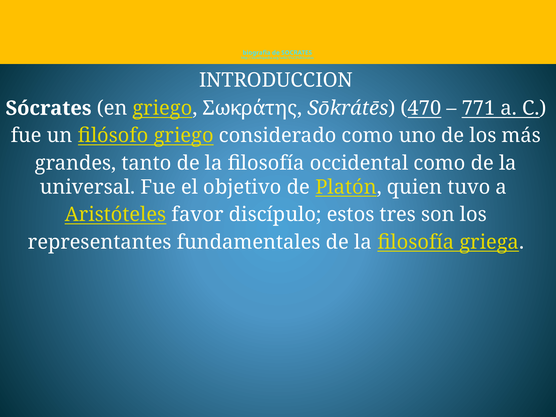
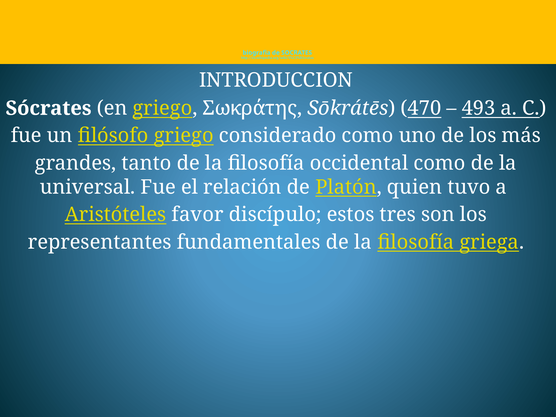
771: 771 -> 493
objetivo: objetivo -> relación
